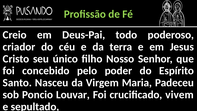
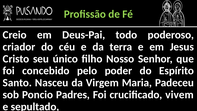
Louvar: Louvar -> Padres
